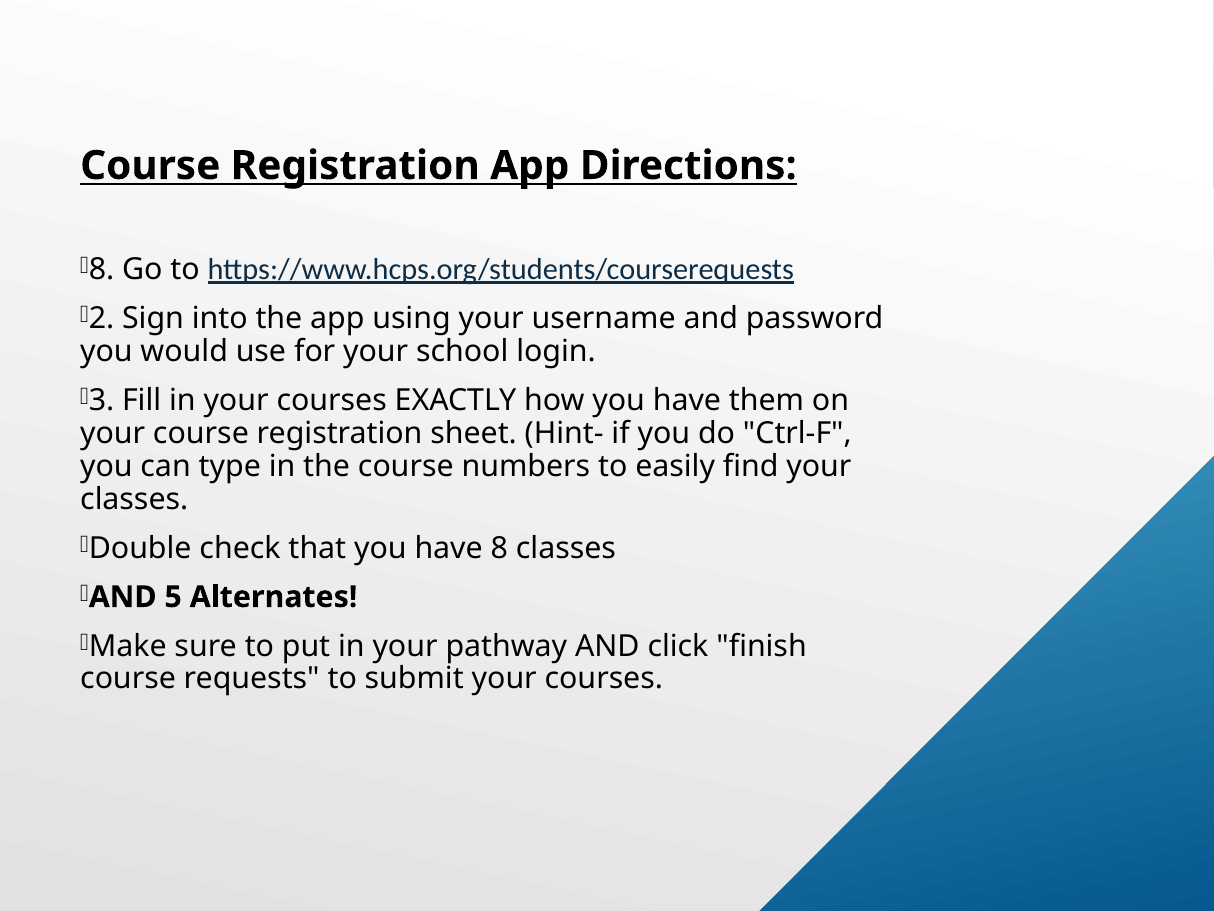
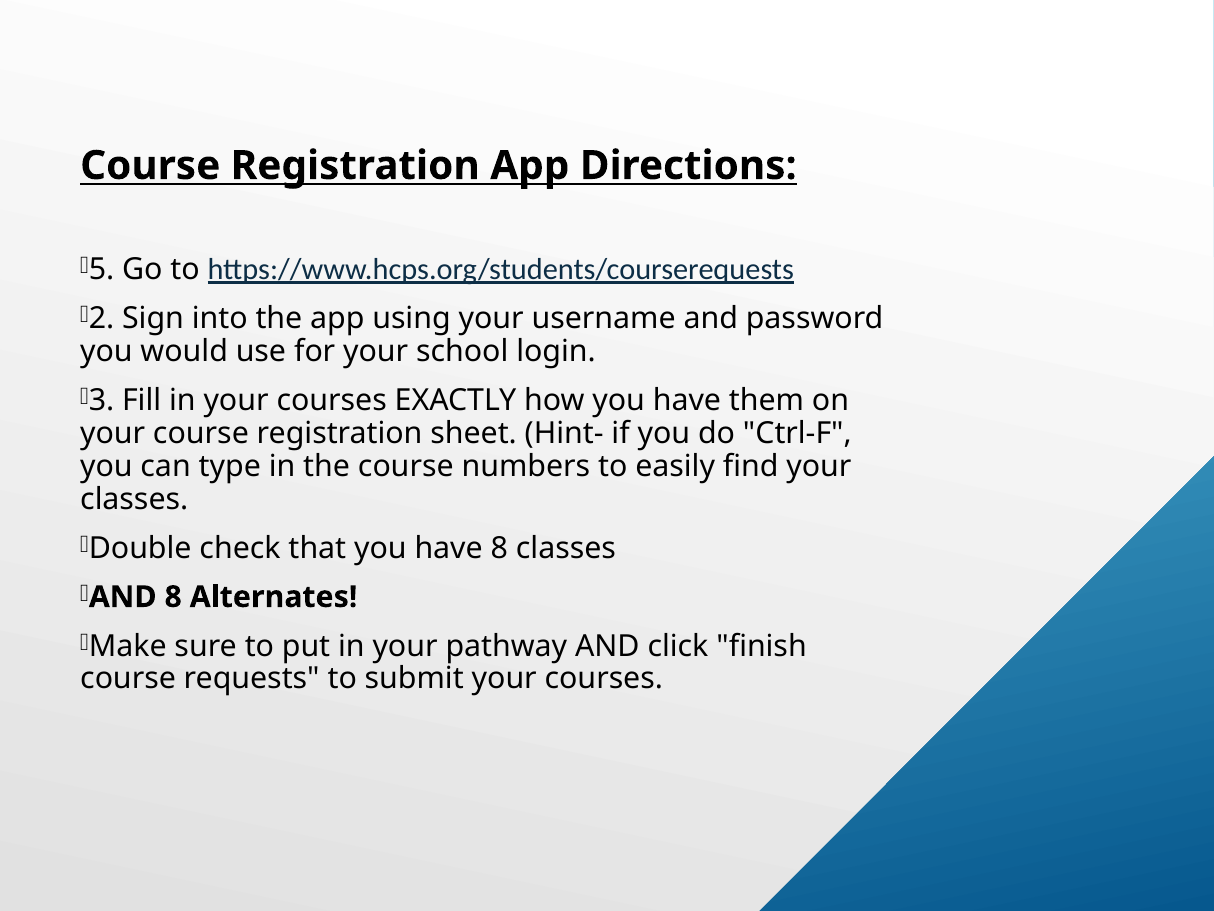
8 at (102, 269): 8 -> 5
AND 5: 5 -> 8
